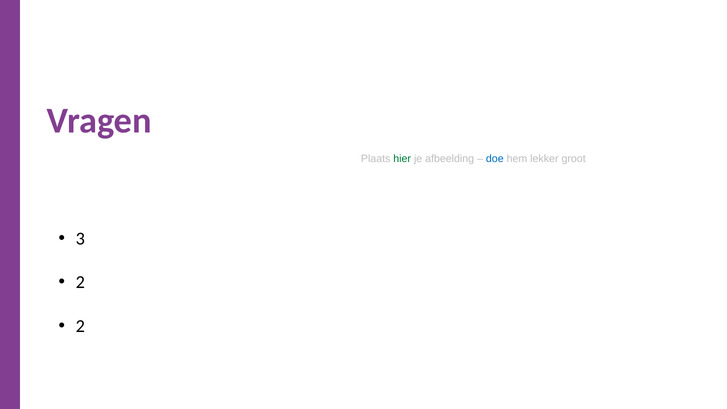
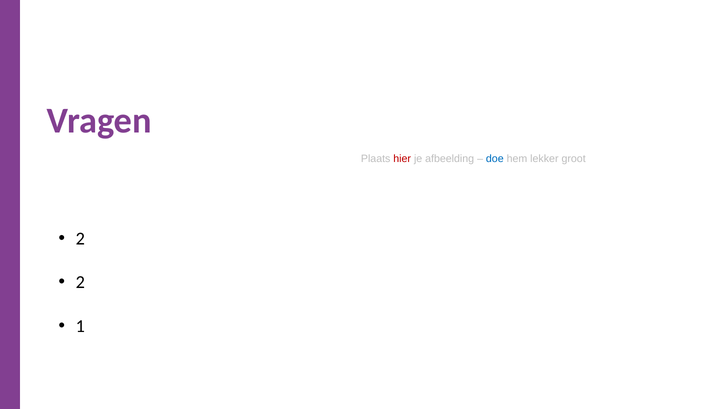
hier colour: green -> red
3 at (80, 239): 3 -> 2
2 at (80, 326): 2 -> 1
